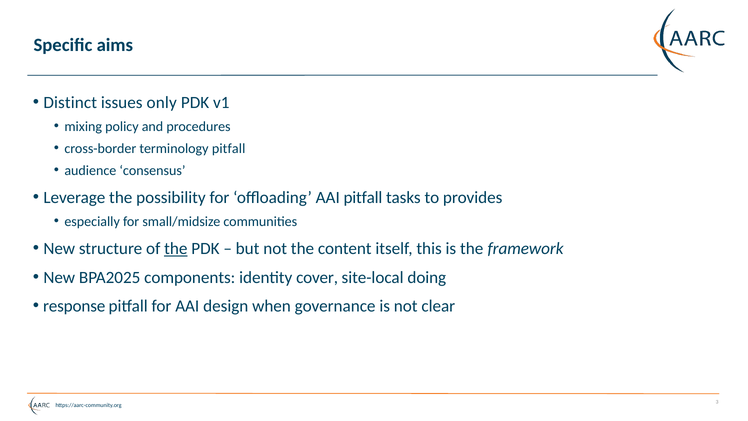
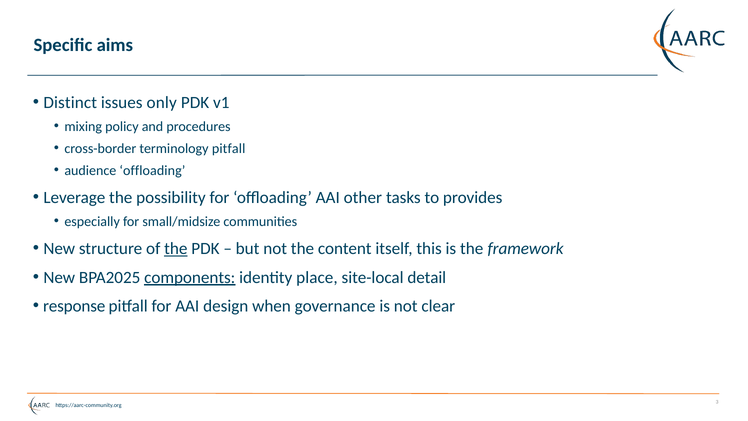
audience consensus: consensus -> offloading
AAI pitfall: pitfall -> other
components underline: none -> present
cover: cover -> place
doing: doing -> detail
